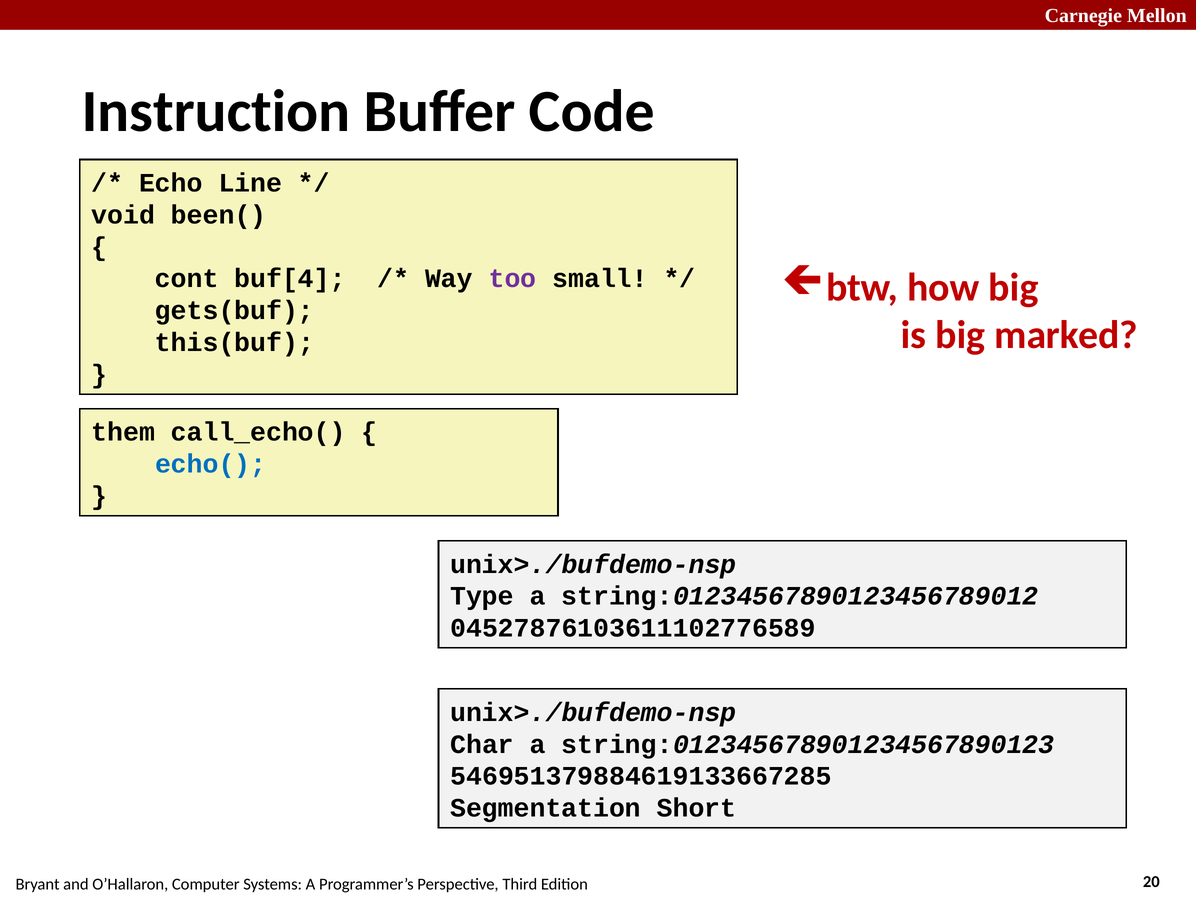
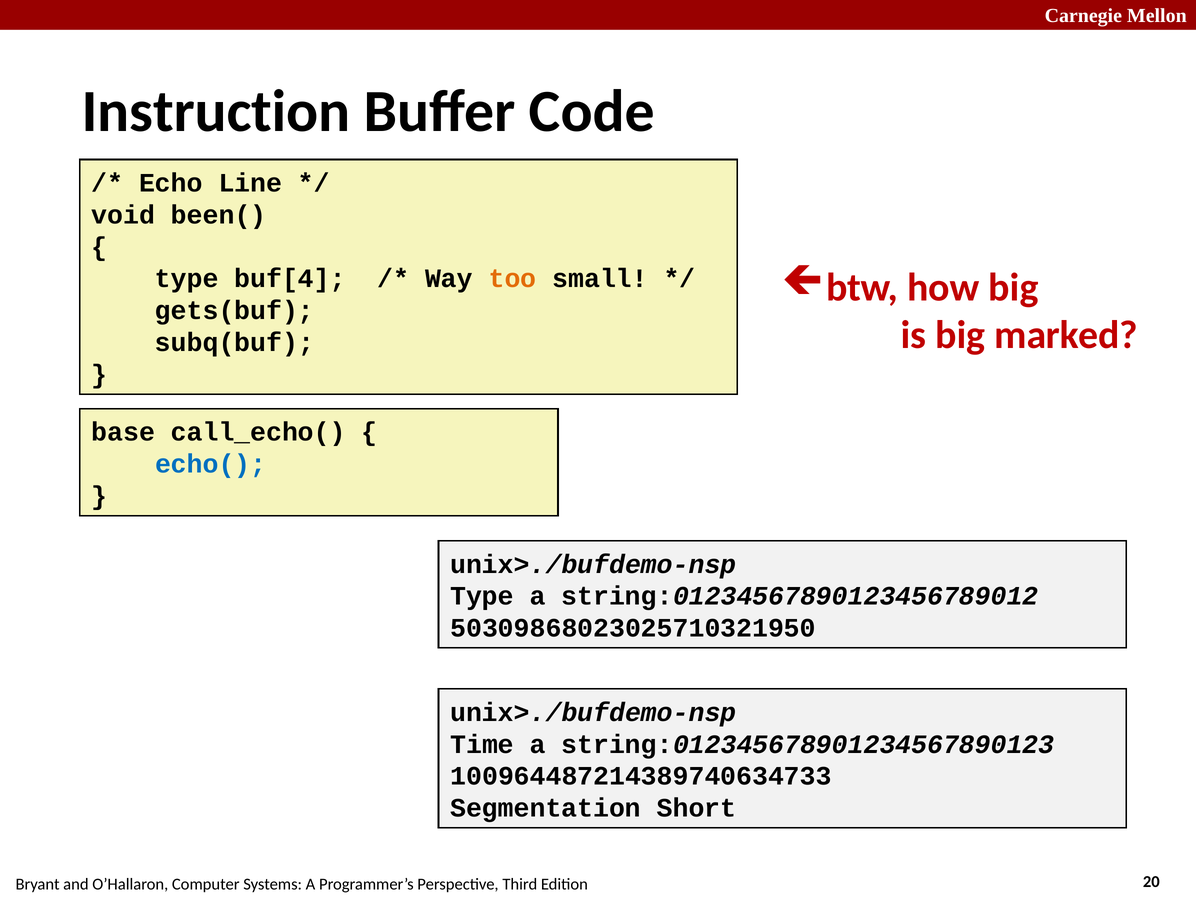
cont at (187, 279): cont -> type
too colour: purple -> orange
this(buf: this(buf -> subq(buf
them: them -> base
04527876103611102776589: 04527876103611102776589 -> 50309868023025710321950
Char: Char -> Time
546951379884619133667285: 546951379884619133667285 -> 100964487214389740634733
